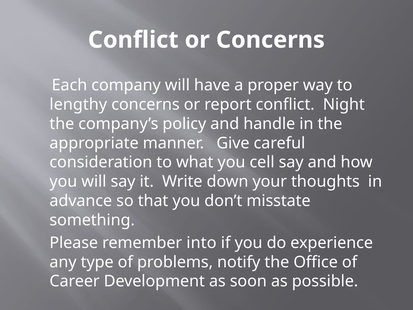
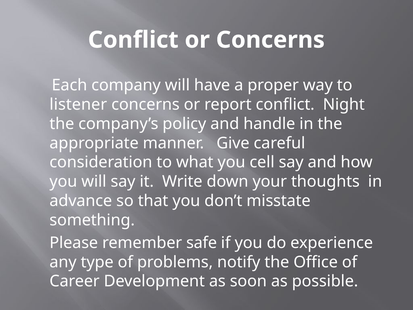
lengthy: lengthy -> listener
into: into -> safe
